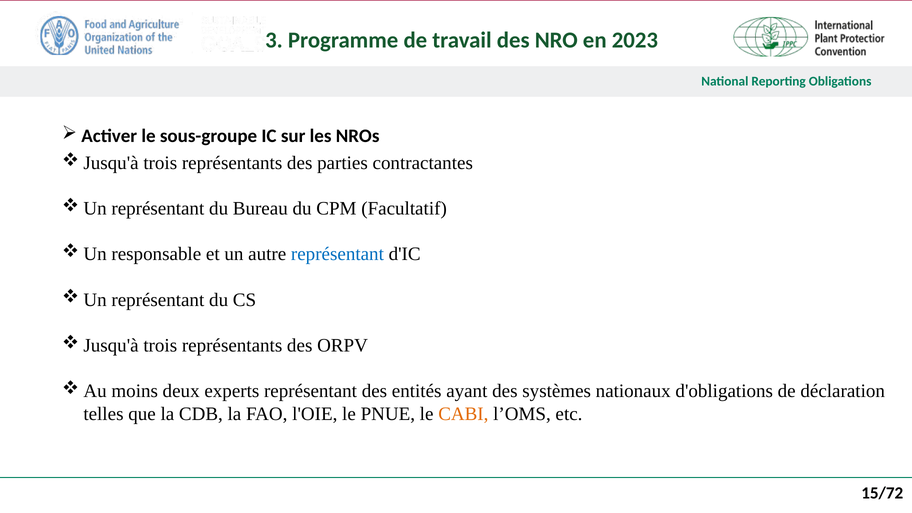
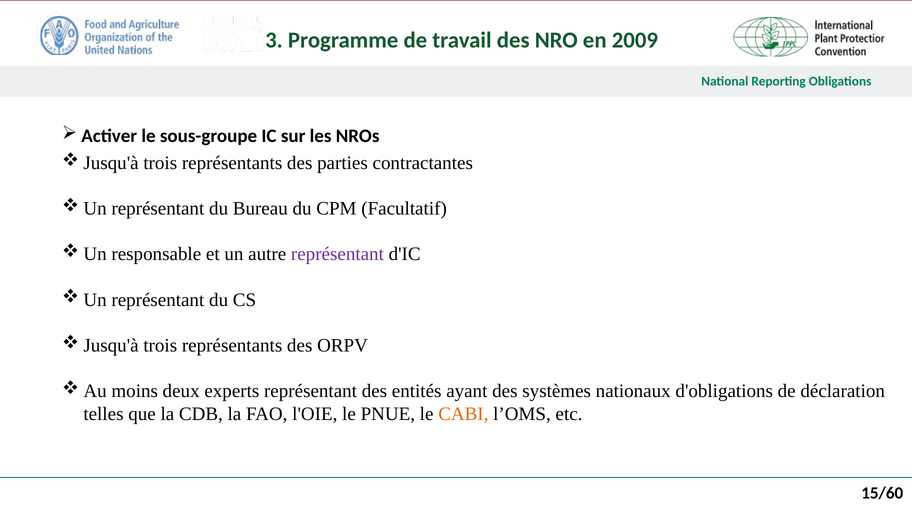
2023: 2023 -> 2009
représentant at (337, 254) colour: blue -> purple
15/72: 15/72 -> 15/60
